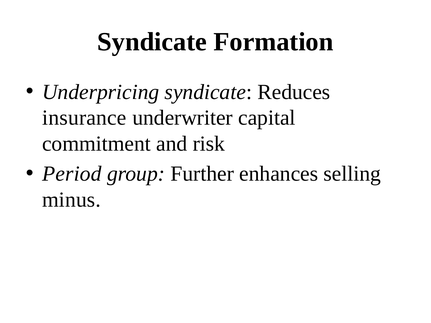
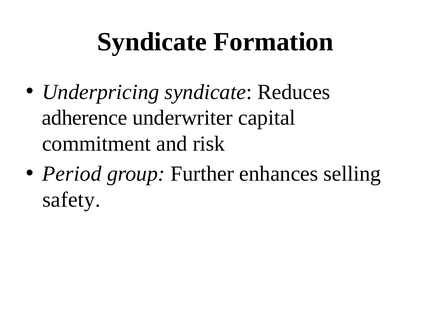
insurance: insurance -> adherence
minus: minus -> safety
